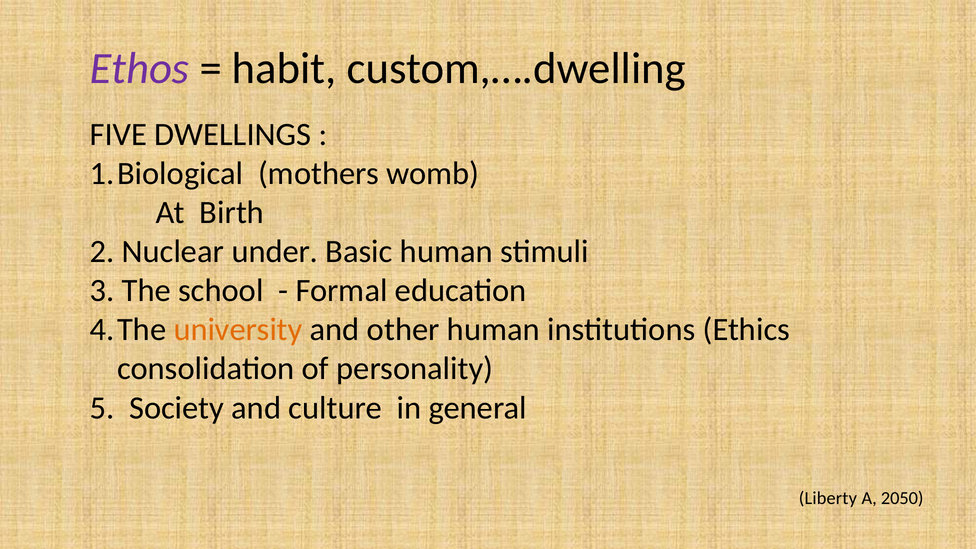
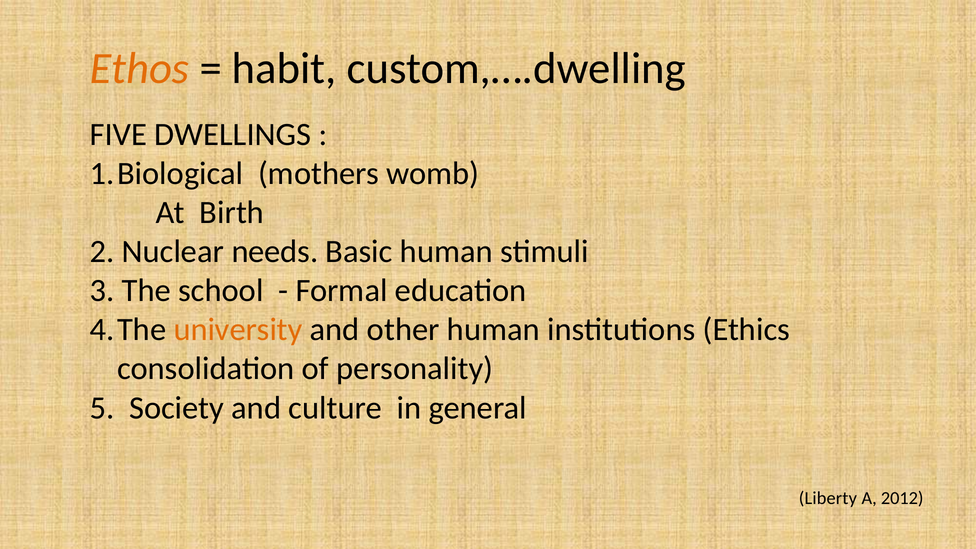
Ethos colour: purple -> orange
under: under -> needs
2050: 2050 -> 2012
